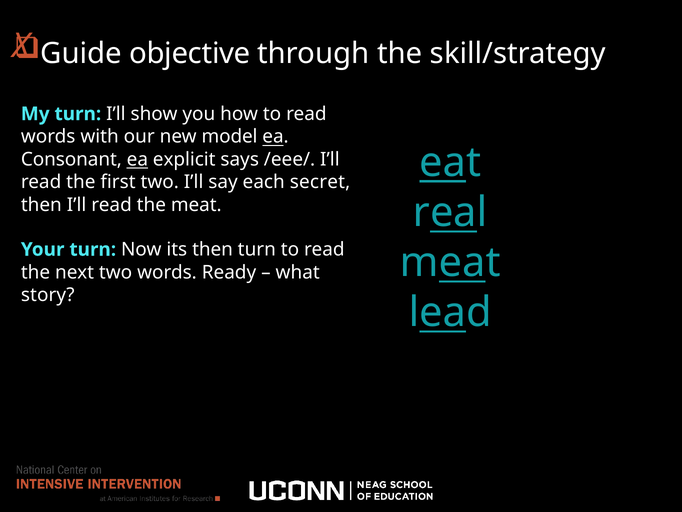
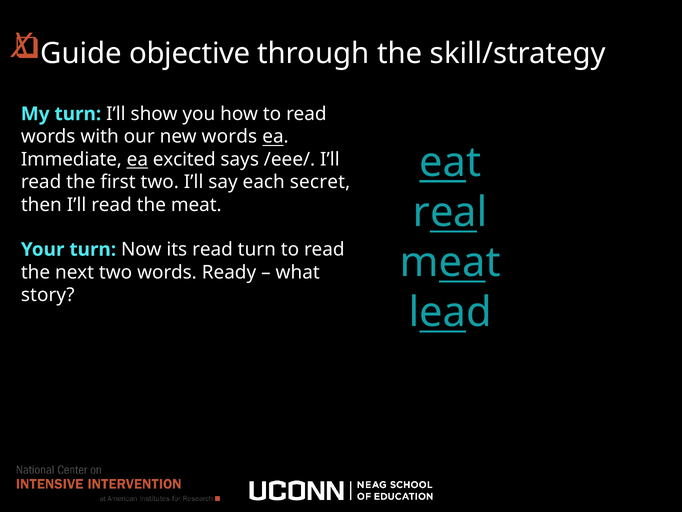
new model: model -> words
Consonant: Consonant -> Immediate
explicit: explicit -> excited
its then: then -> read
